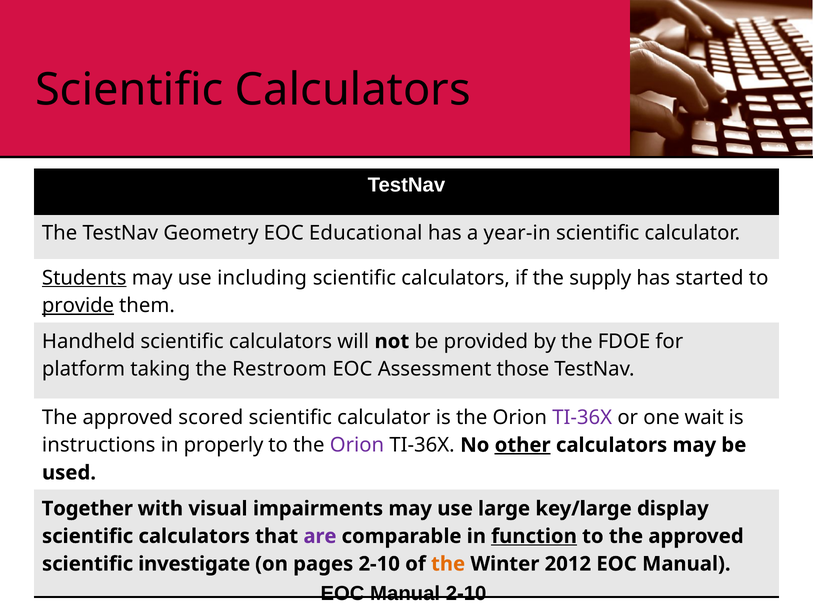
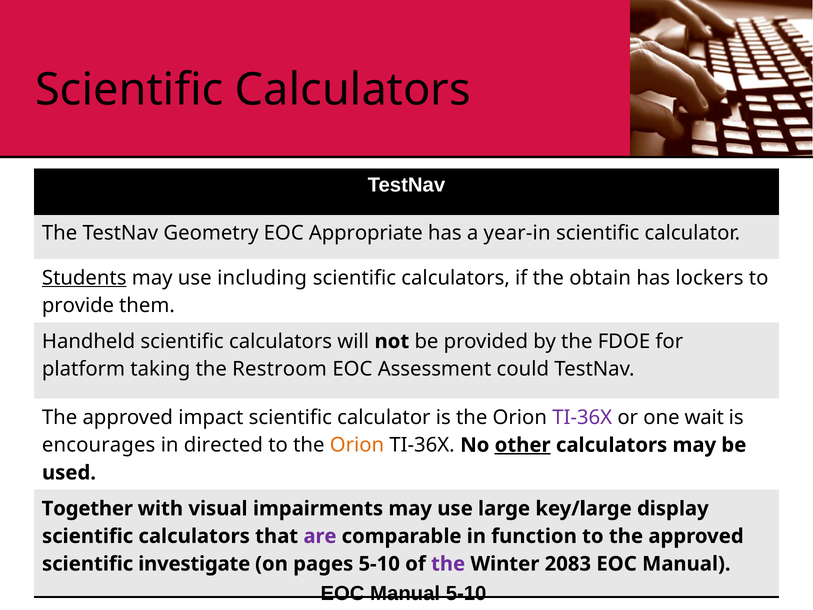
Educational: Educational -> Appropriate
supply: supply -> obtain
started: started -> lockers
provide underline: present -> none
those: those -> could
scored: scored -> impact
instructions: instructions -> encourages
properly: properly -> directed
Orion at (357, 445) colour: purple -> orange
function underline: present -> none
pages 2-10: 2-10 -> 5-10
the at (448, 564) colour: orange -> purple
2012: 2012 -> 2083
Manual 2-10: 2-10 -> 5-10
